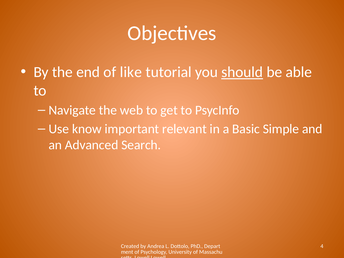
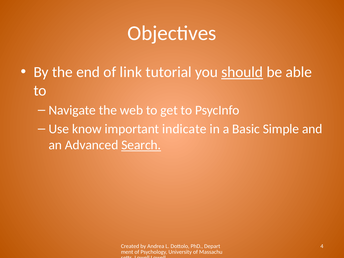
like: like -> link
relevant: relevant -> indicate
Search underline: none -> present
